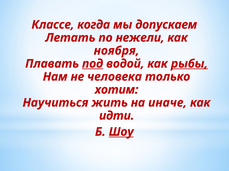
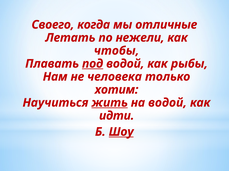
Классе: Классе -> Своего
допускаем: допускаем -> отличные
ноября: ноября -> чтобы
рыбы underline: present -> none
жить underline: none -> present
на иначе: иначе -> водой
